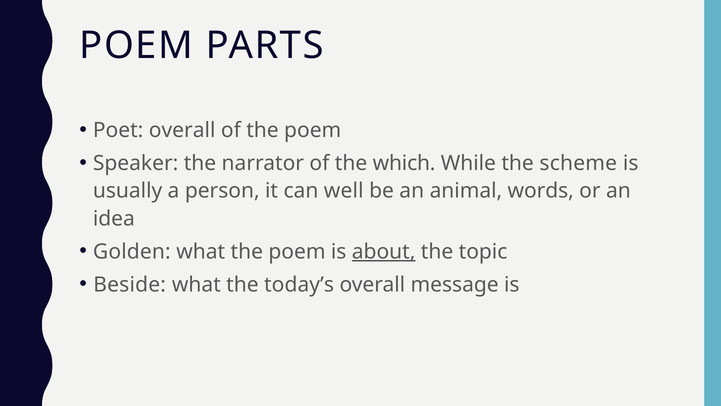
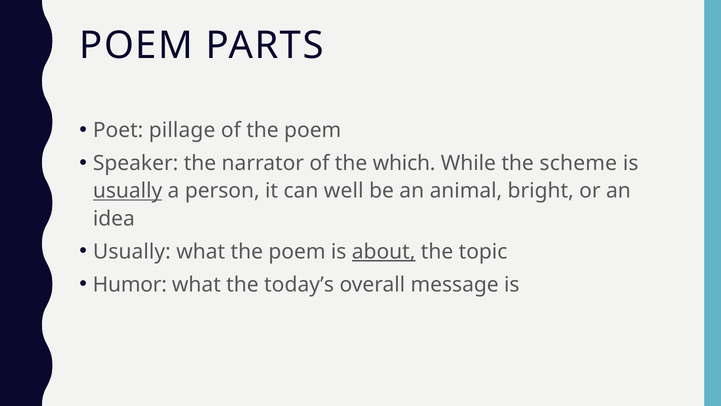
Poet overall: overall -> pillage
usually at (128, 191) underline: none -> present
words: words -> bright
Golden at (132, 251): Golden -> Usually
Beside: Beside -> Humor
